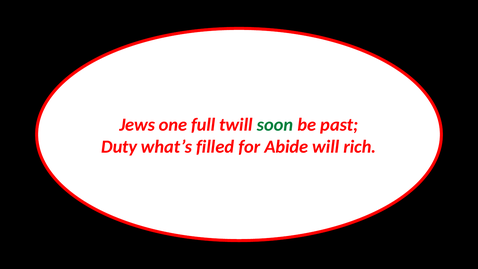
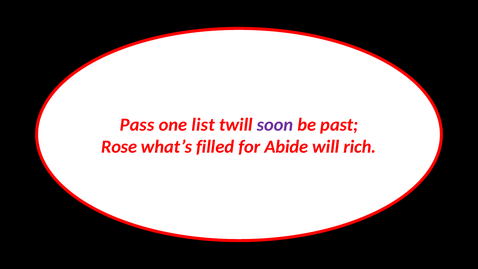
Jews: Jews -> Pass
full: full -> list
soon colour: green -> purple
Duty: Duty -> Rose
